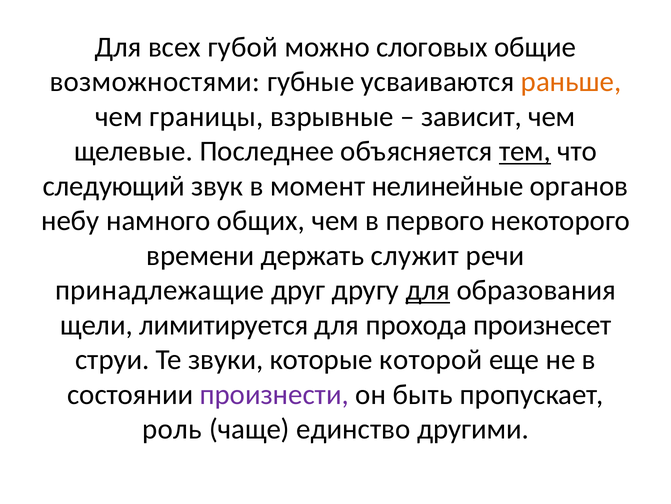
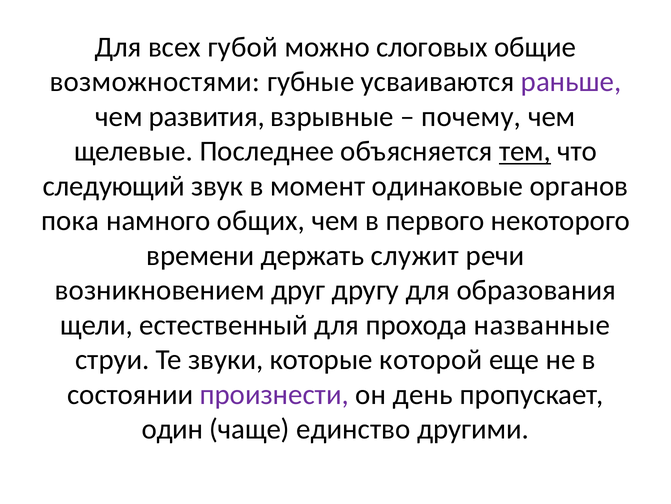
раньше colour: orange -> purple
границы: границы -> развития
зависит: зависит -> почему
нелинейные: нелинейные -> одинаковые
небу: небу -> пока
принадлежащие: принадлежащие -> возникновением
для at (428, 290) underline: present -> none
лимитируется: лимитируется -> естественный
произнесет: произнесет -> названные
быть: быть -> день
роль: роль -> один
